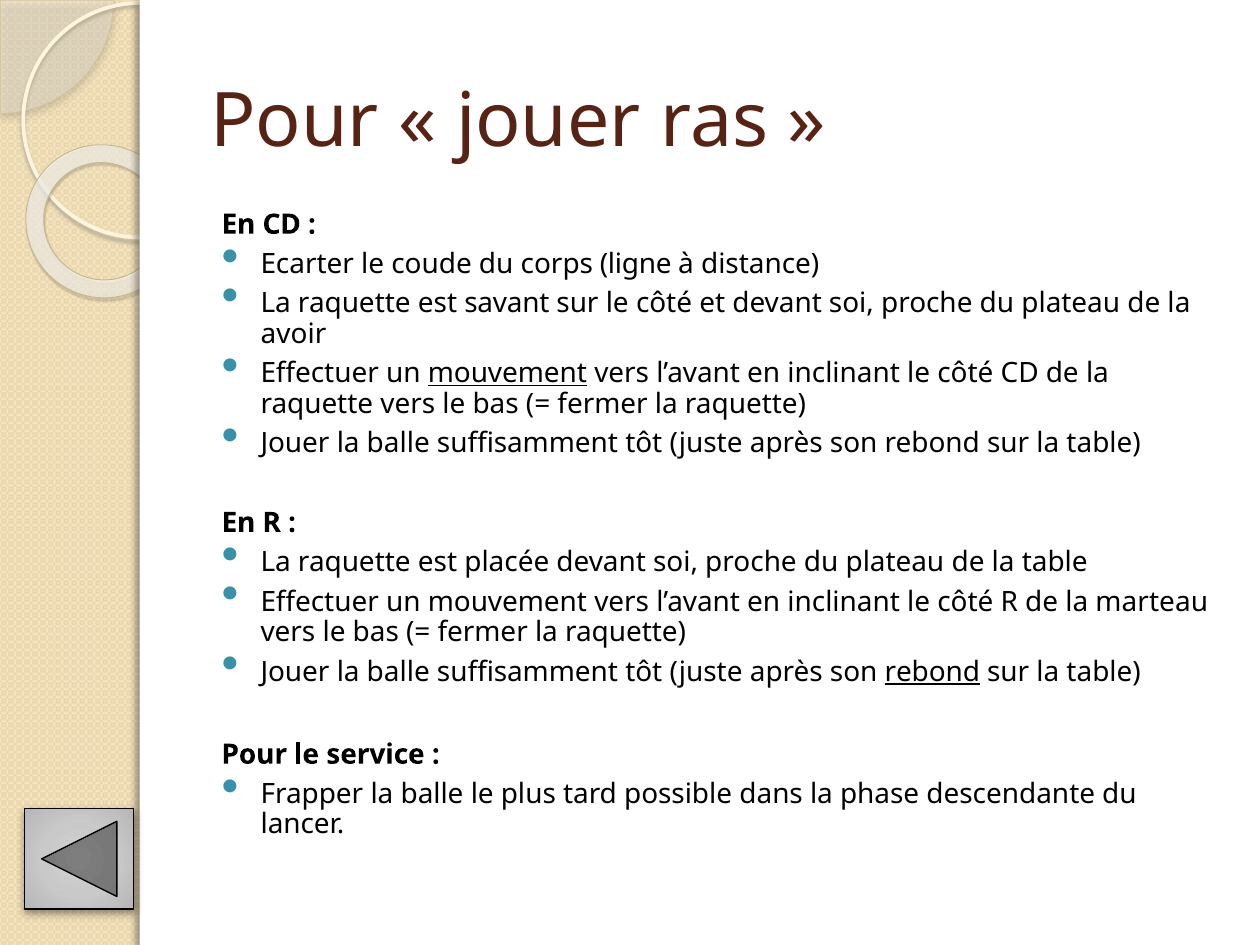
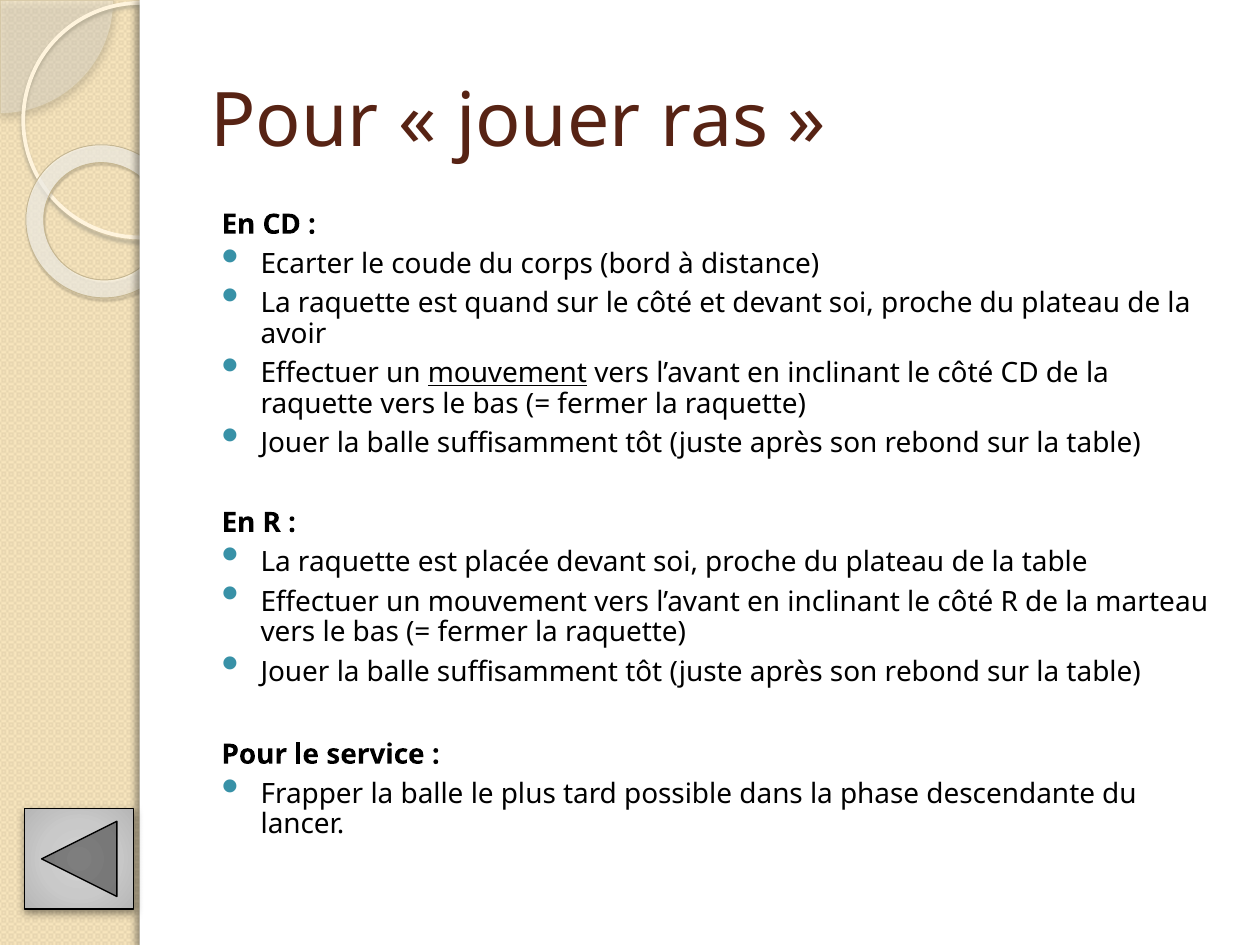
ligne: ligne -> bord
savant: savant -> quand
rebond at (932, 672) underline: present -> none
